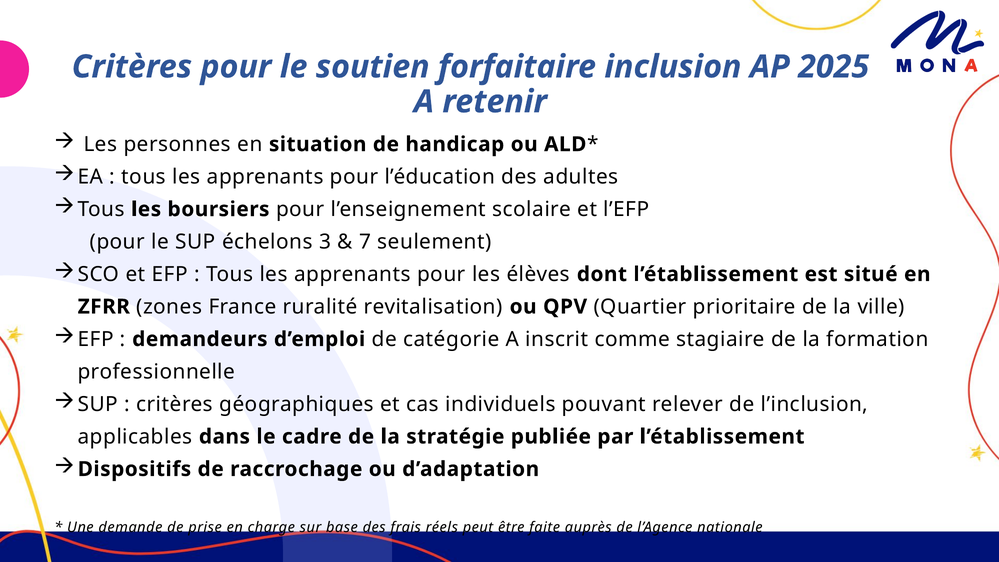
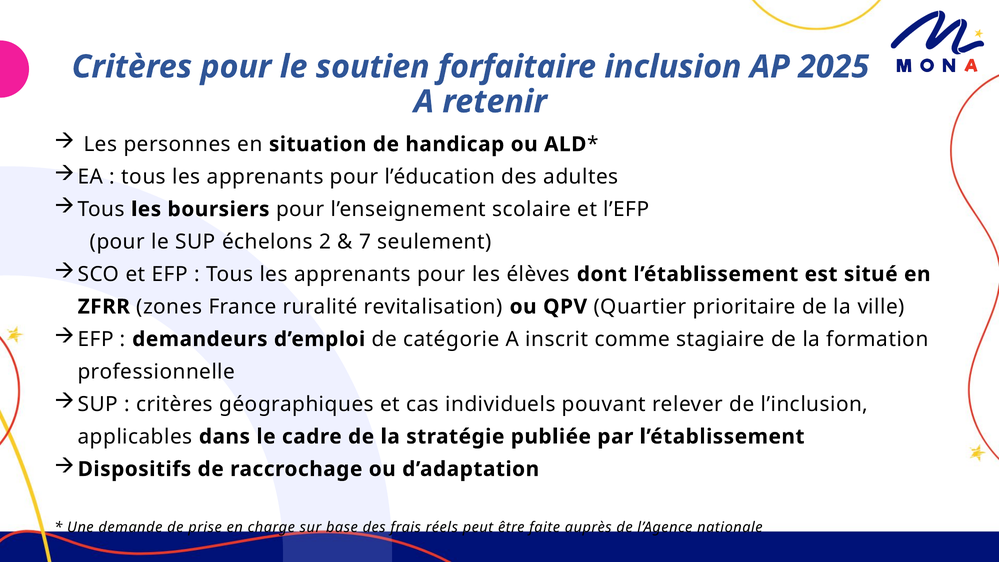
3: 3 -> 2
